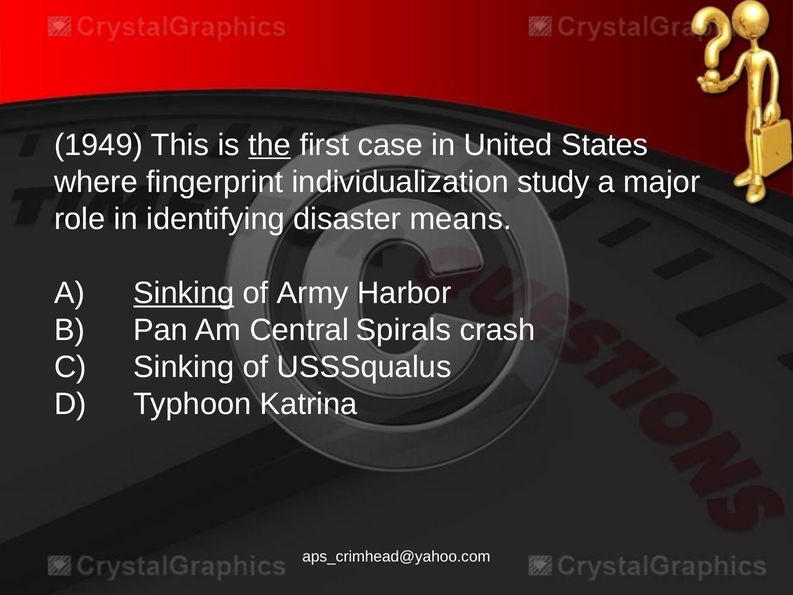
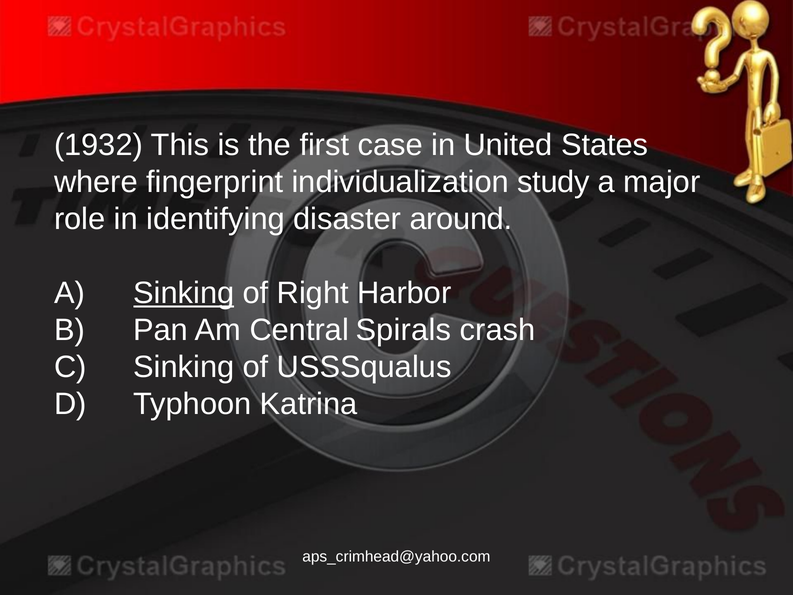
1949: 1949 -> 1932
the underline: present -> none
means: means -> around
Army: Army -> Right
